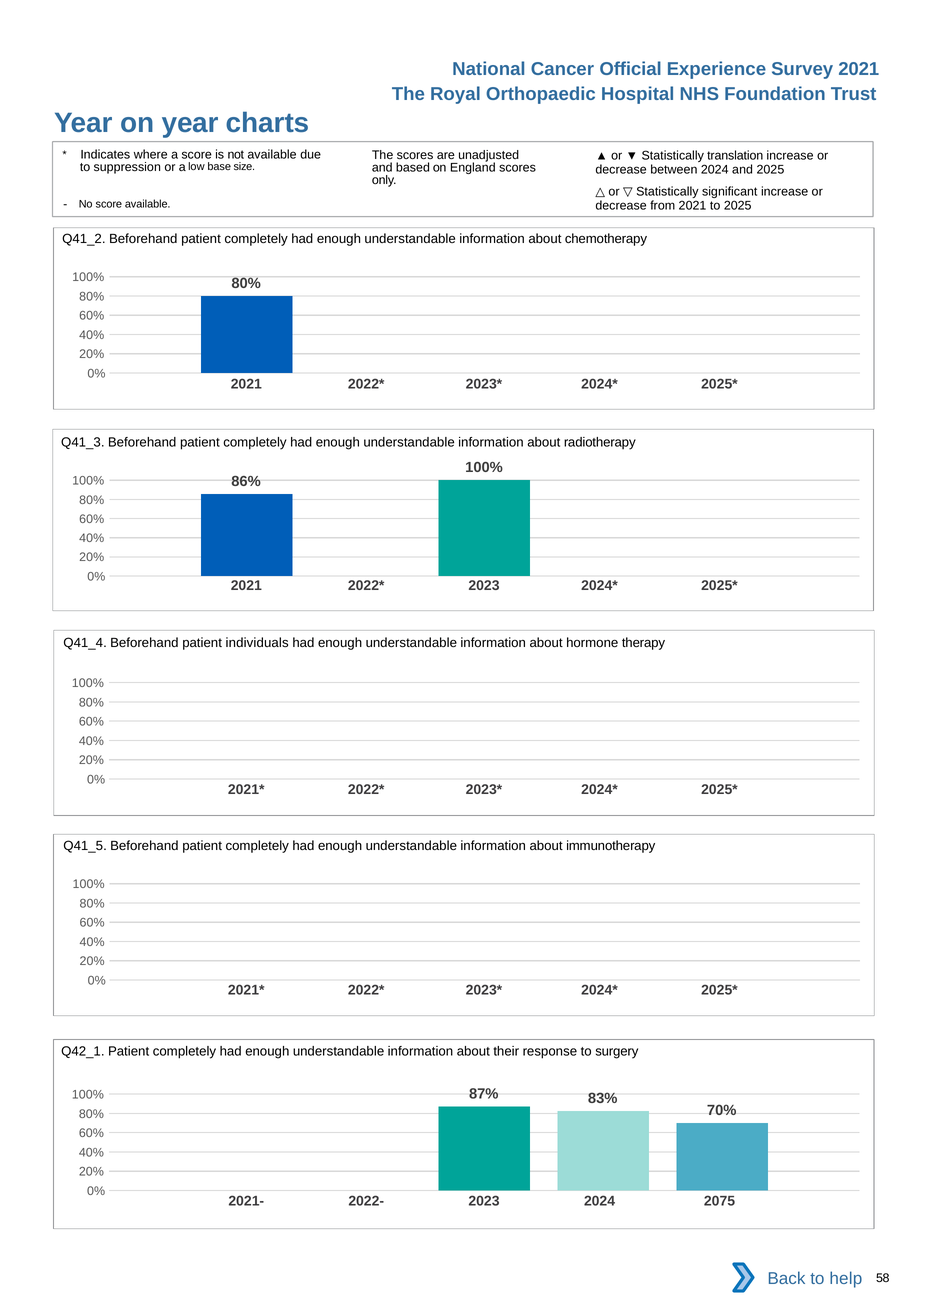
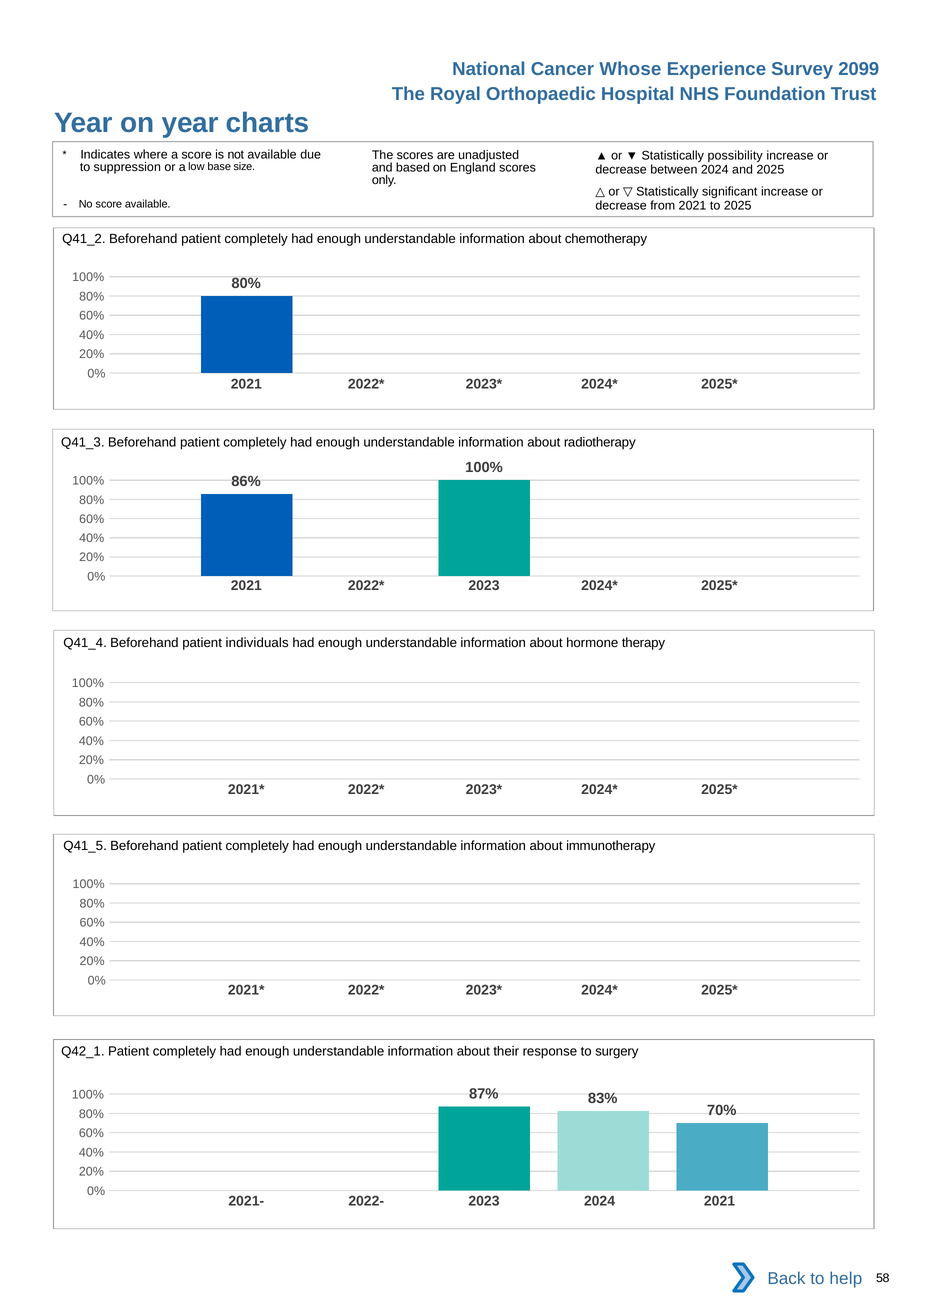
Official: Official -> Whose
Survey 2021: 2021 -> 2099
translation: translation -> possibility
2024 2075: 2075 -> 2021
